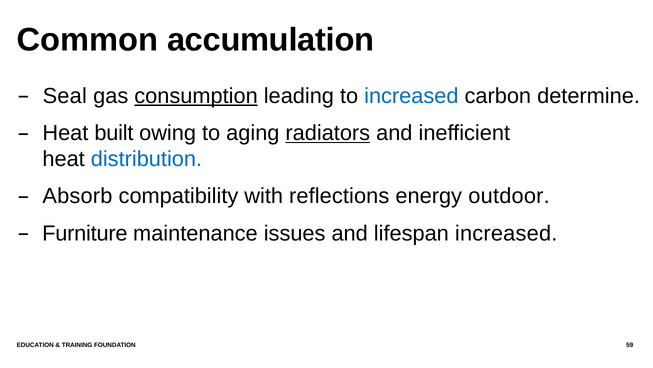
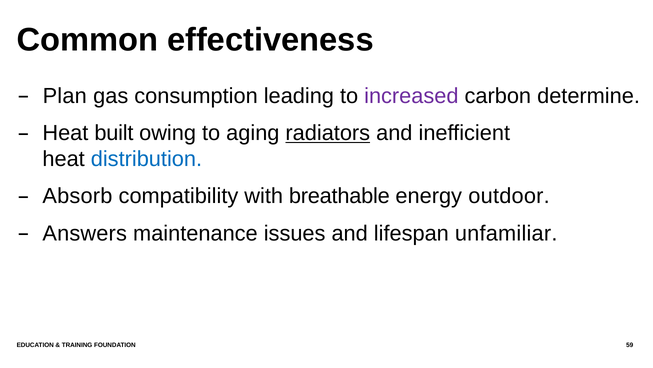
accumulation: accumulation -> effectiveness
Seal: Seal -> Plan
consumption underline: present -> none
increased at (411, 96) colour: blue -> purple
reflections: reflections -> breathable
Furniture: Furniture -> Answers
lifespan increased: increased -> unfamiliar
